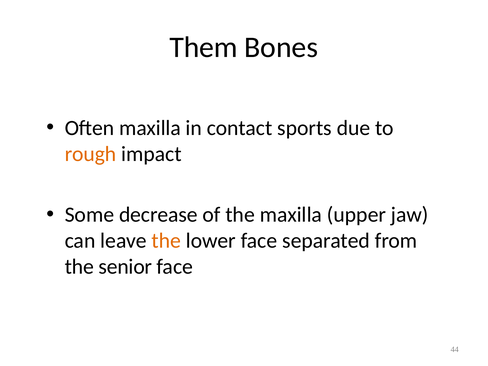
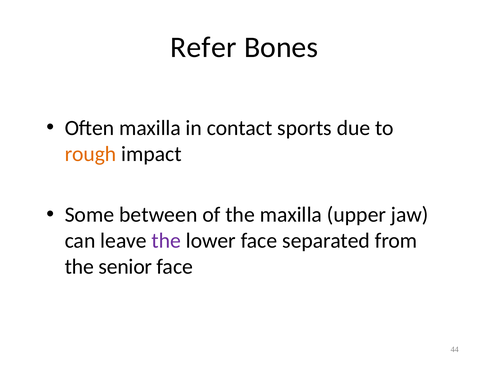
Them: Them -> Refer
decrease: decrease -> between
the at (166, 241) colour: orange -> purple
